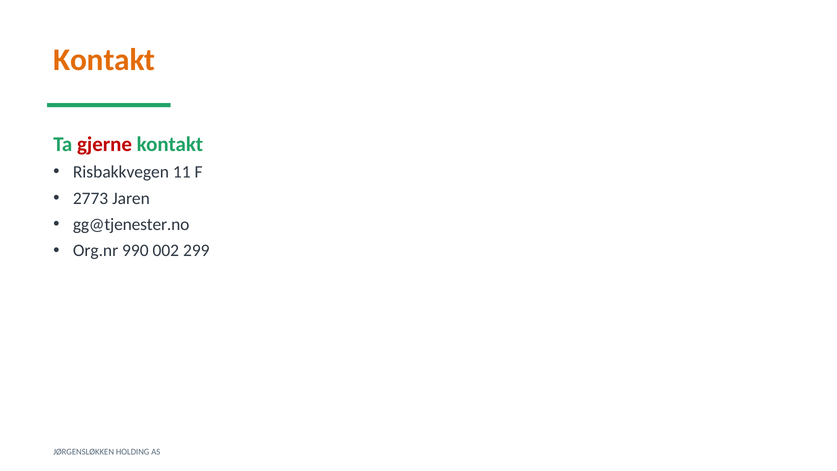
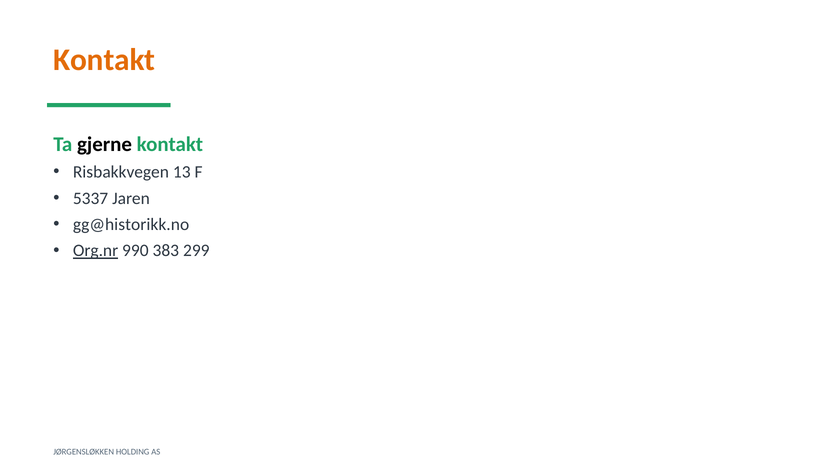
gjerne colour: red -> black
11: 11 -> 13
2773: 2773 -> 5337
gg@tjenester.no: gg@tjenester.no -> gg@historikk.no
Org.nr underline: none -> present
002: 002 -> 383
